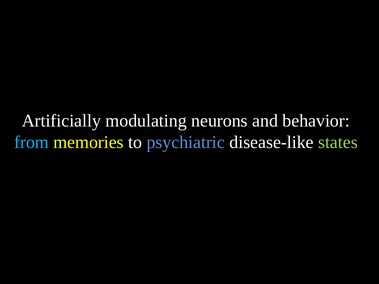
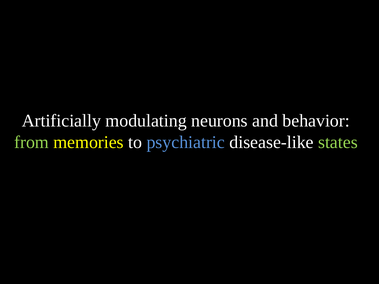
from colour: light blue -> light green
